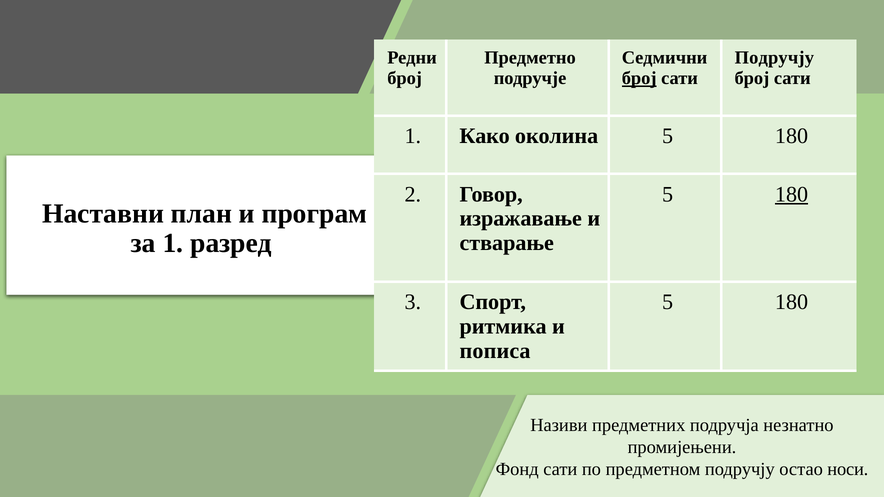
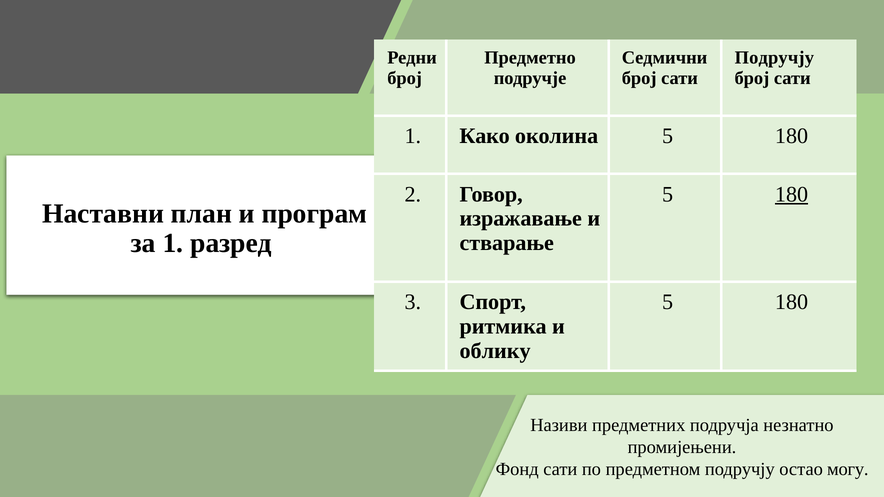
број at (639, 78) underline: present -> none
пописа: пописа -> облику
носи: носи -> могу
